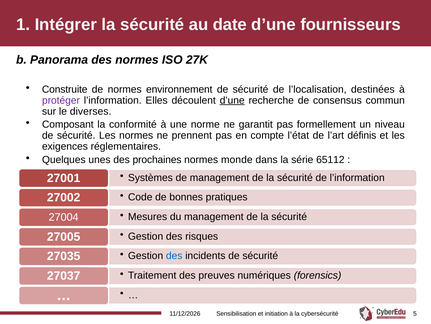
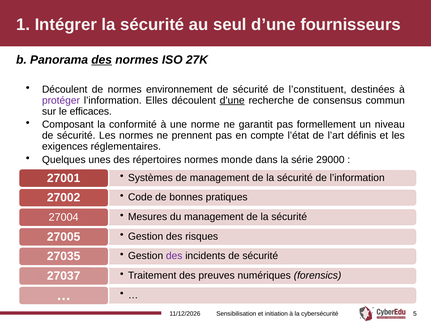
date: date -> seul
des at (102, 60) underline: none -> present
Construite at (65, 89): Construite -> Découlent
l’localisation: l’localisation -> l’constituent
diverses: diverses -> efficaces
prochaines: prochaines -> répertoires
65112: 65112 -> 29000
des at (174, 255) colour: blue -> purple
